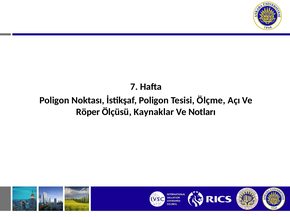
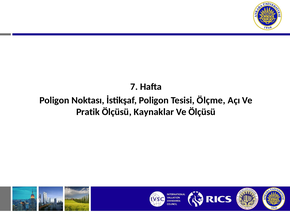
Röper: Röper -> Pratik
Ve Notları: Notları -> Ölçüsü
